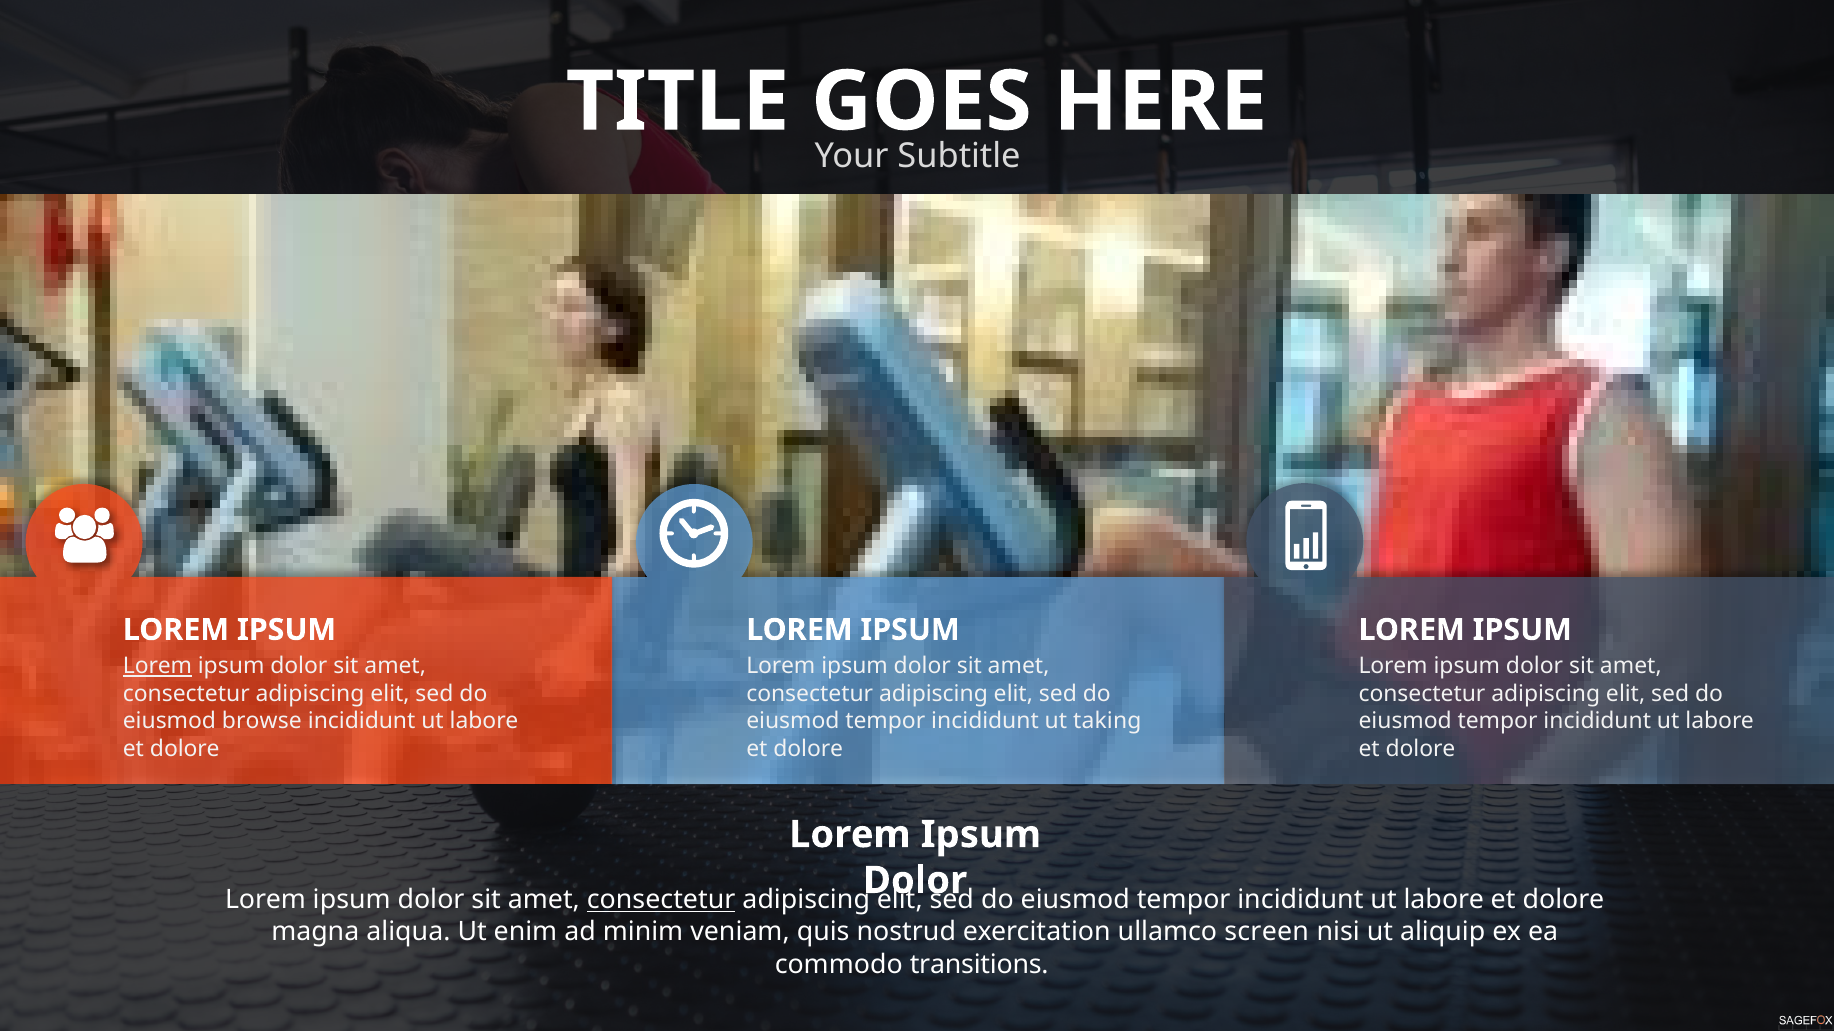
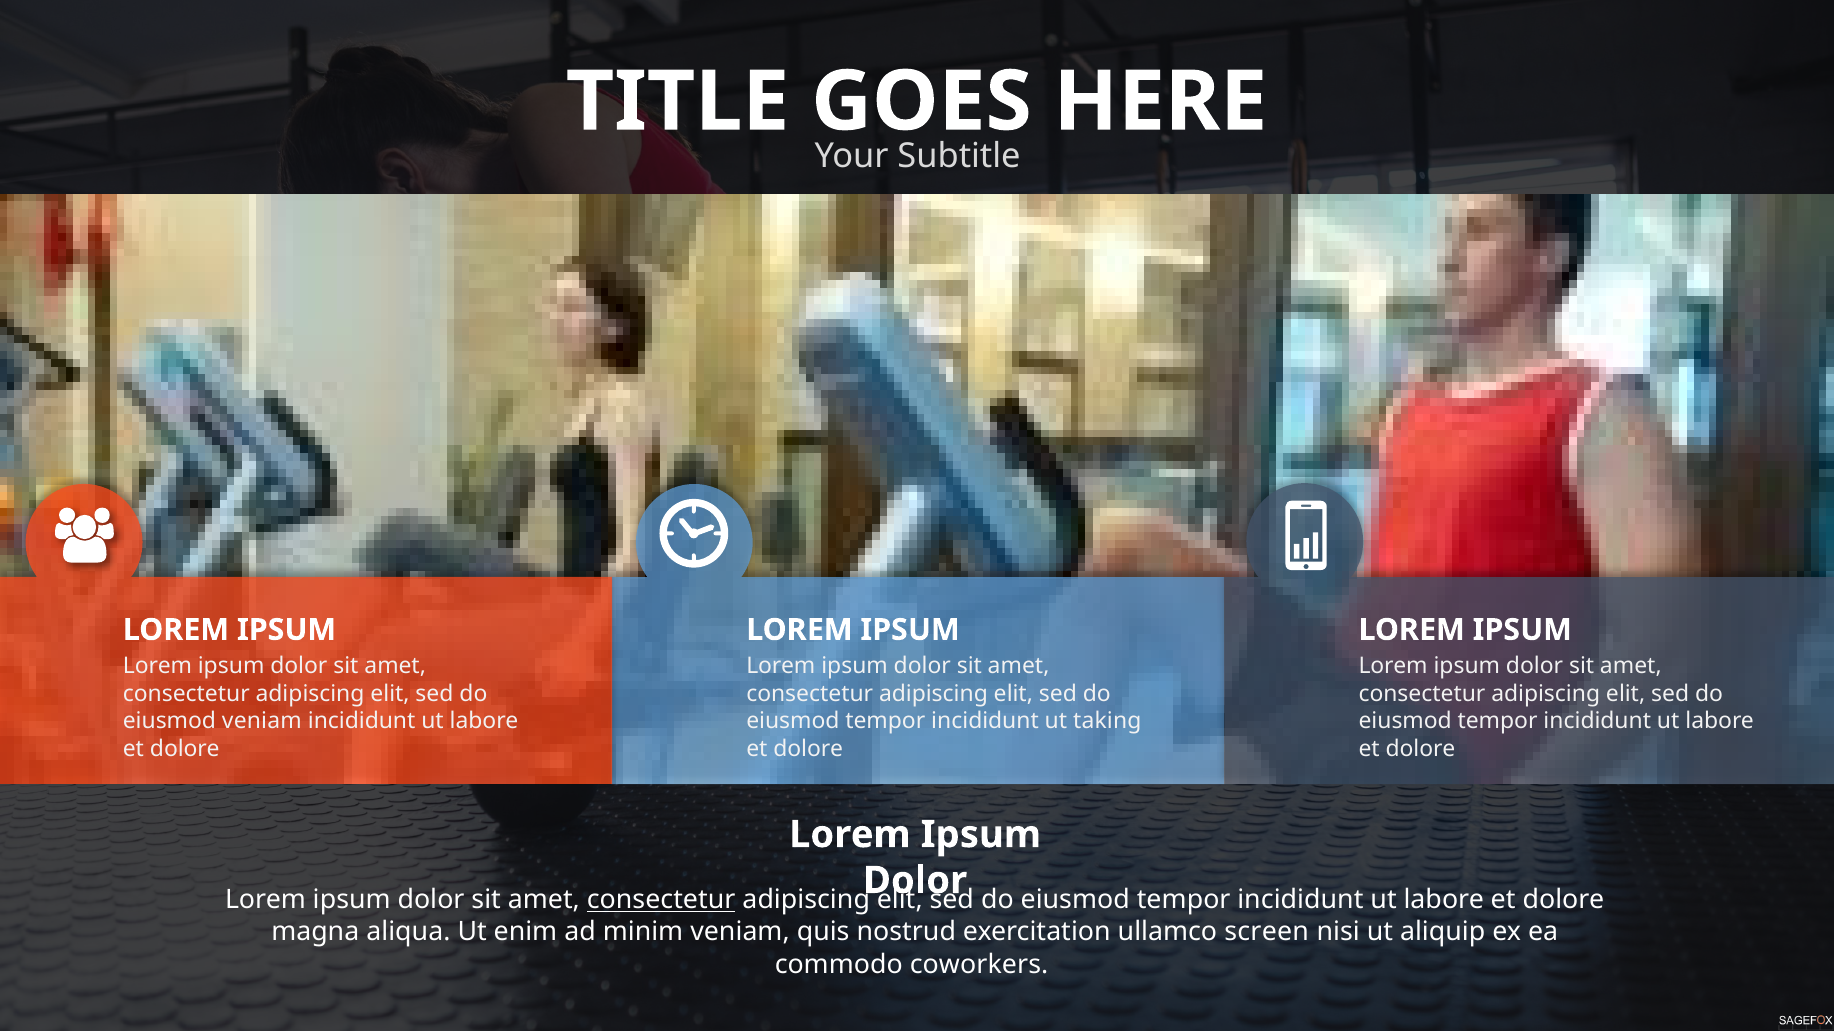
Lorem at (157, 666) underline: present -> none
eiusmod browse: browse -> veniam
transitions: transitions -> coworkers
